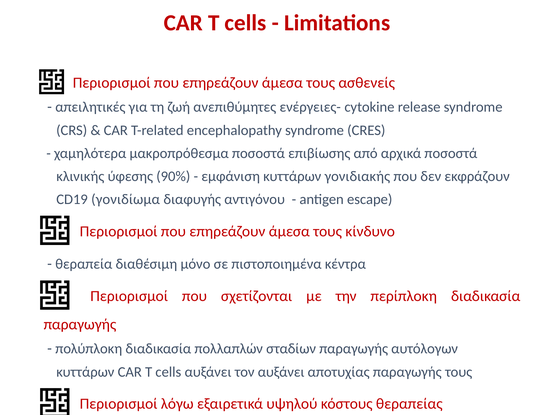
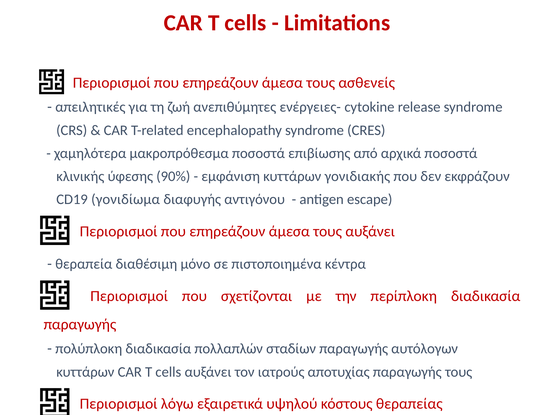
τους κίνδυνο: κίνδυνο -> αυξάνει
τον αυξάνει: αυξάνει -> ιατρούς
